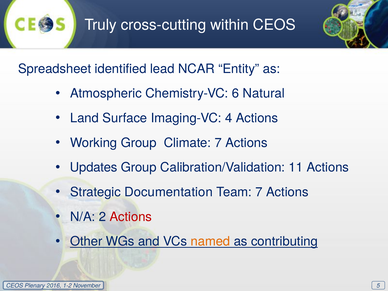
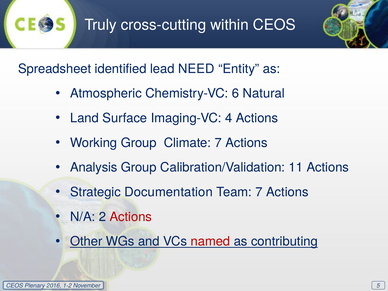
NCAR: NCAR -> NEED
Updates: Updates -> Analysis
named colour: orange -> red
